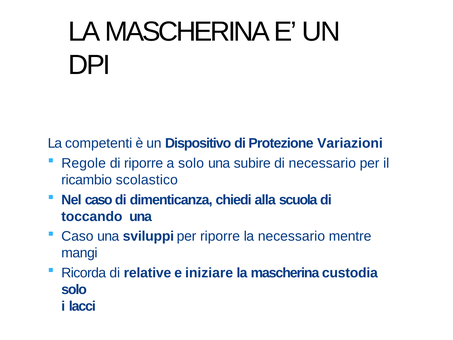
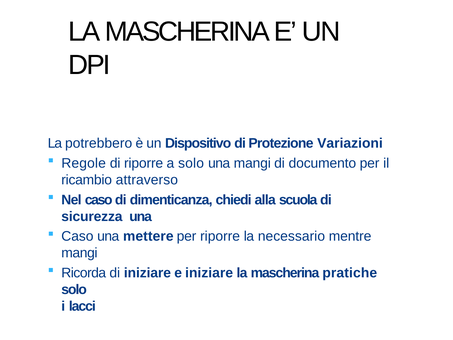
competenti: competenti -> potrebbero
una subire: subire -> mangi
di necessario: necessario -> documento
scolastico: scolastico -> attraverso
toccando: toccando -> sicurezza
sviluppi: sviluppi -> mettere
di relative: relative -> iniziare
custodia: custodia -> pratiche
